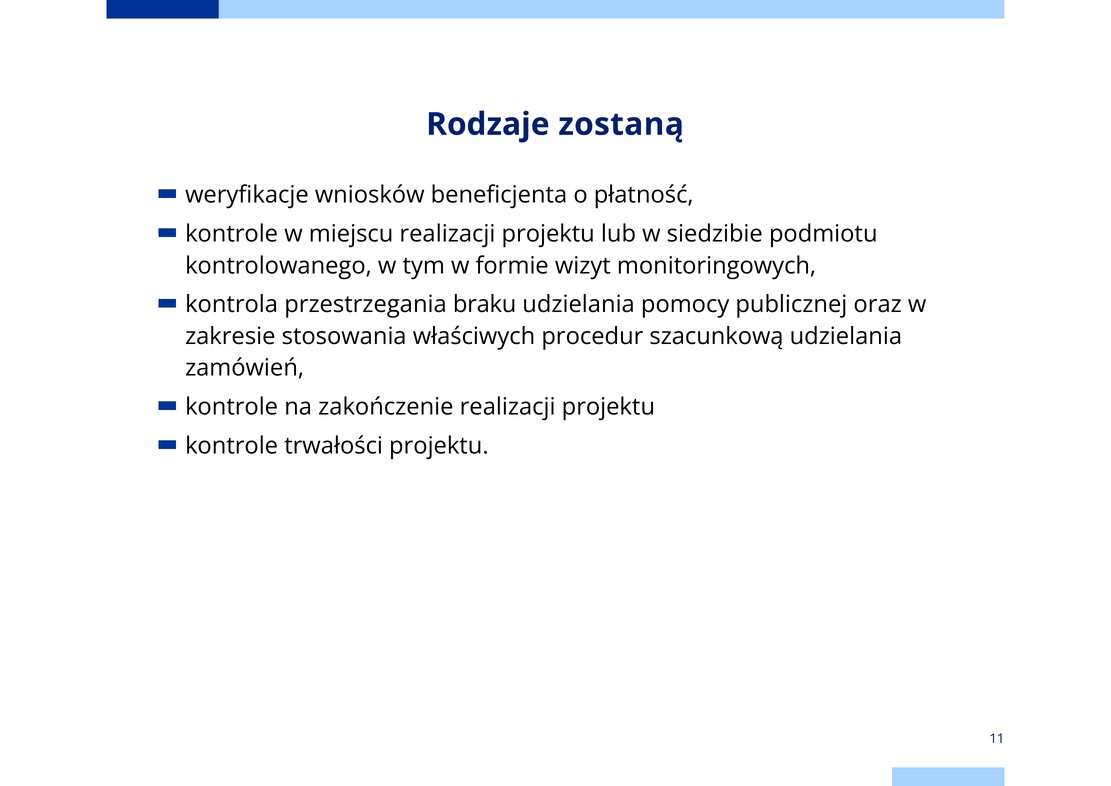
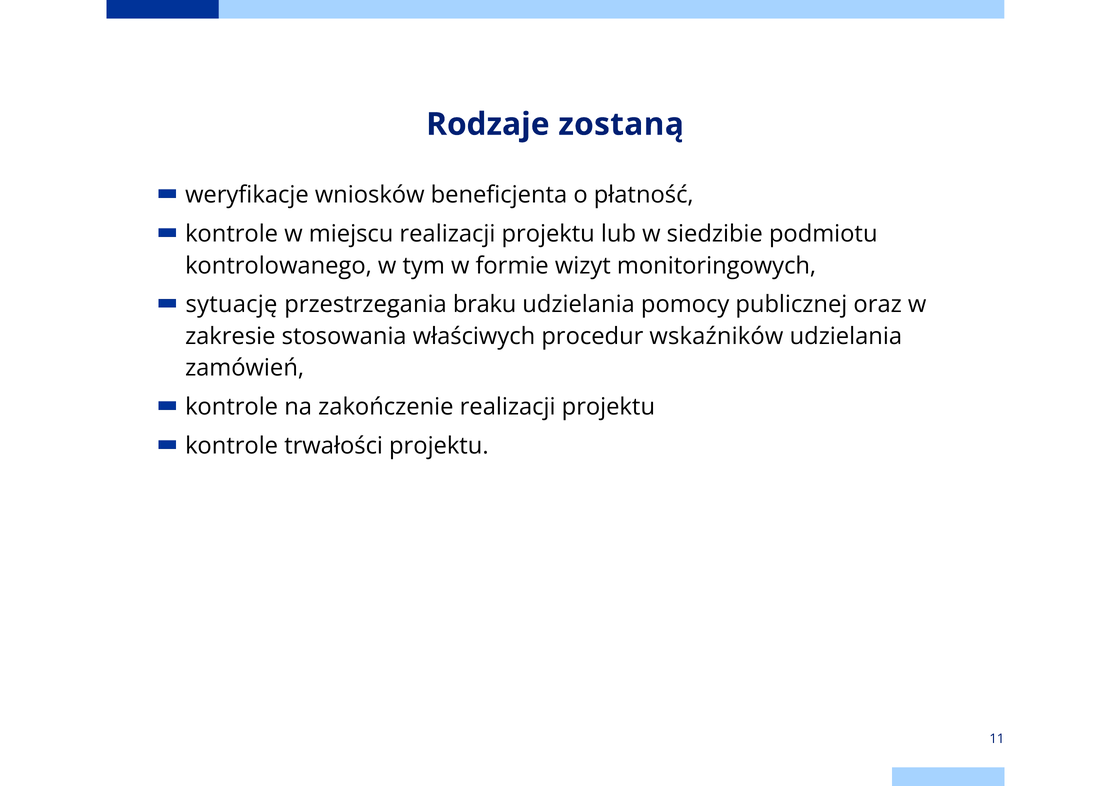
kontrola: kontrola -> sytuację
szacunkową: szacunkową -> wskaźników
